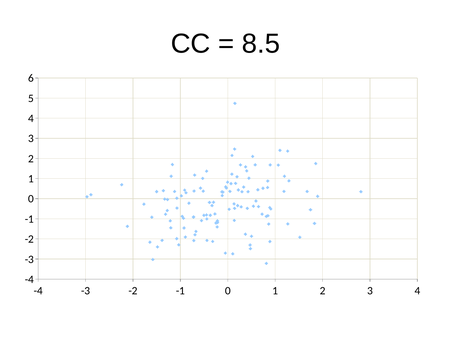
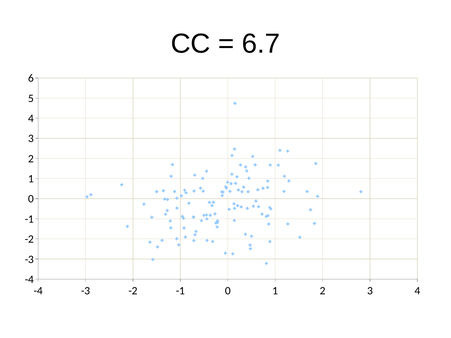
8.5: 8.5 -> 6.7
